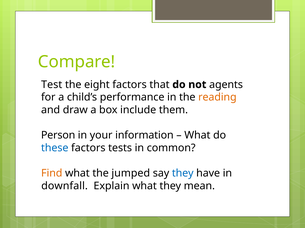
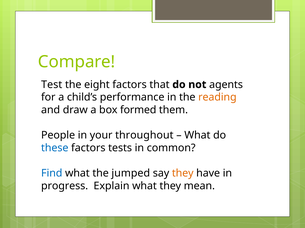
include: include -> formed
Person: Person -> People
information: information -> throughout
Find colour: orange -> blue
they at (183, 174) colour: blue -> orange
downfall: downfall -> progress
